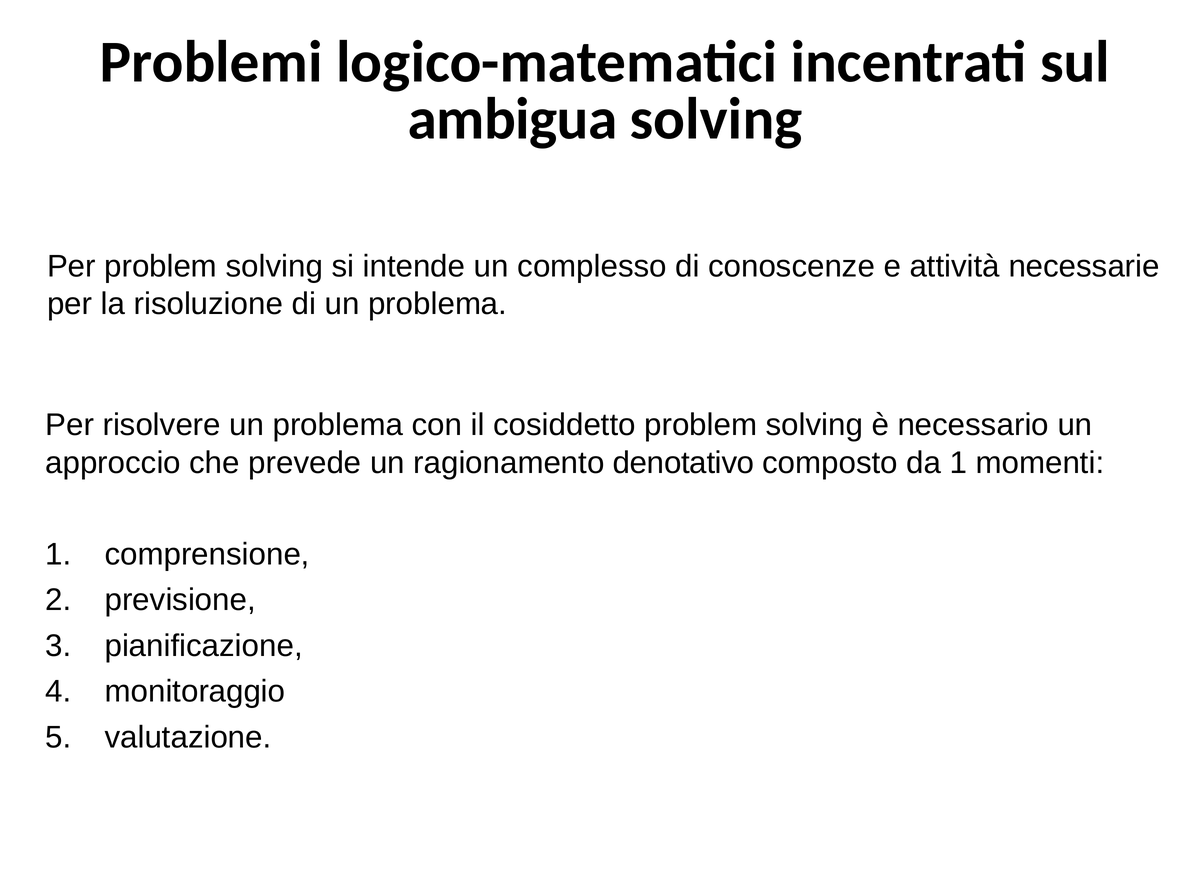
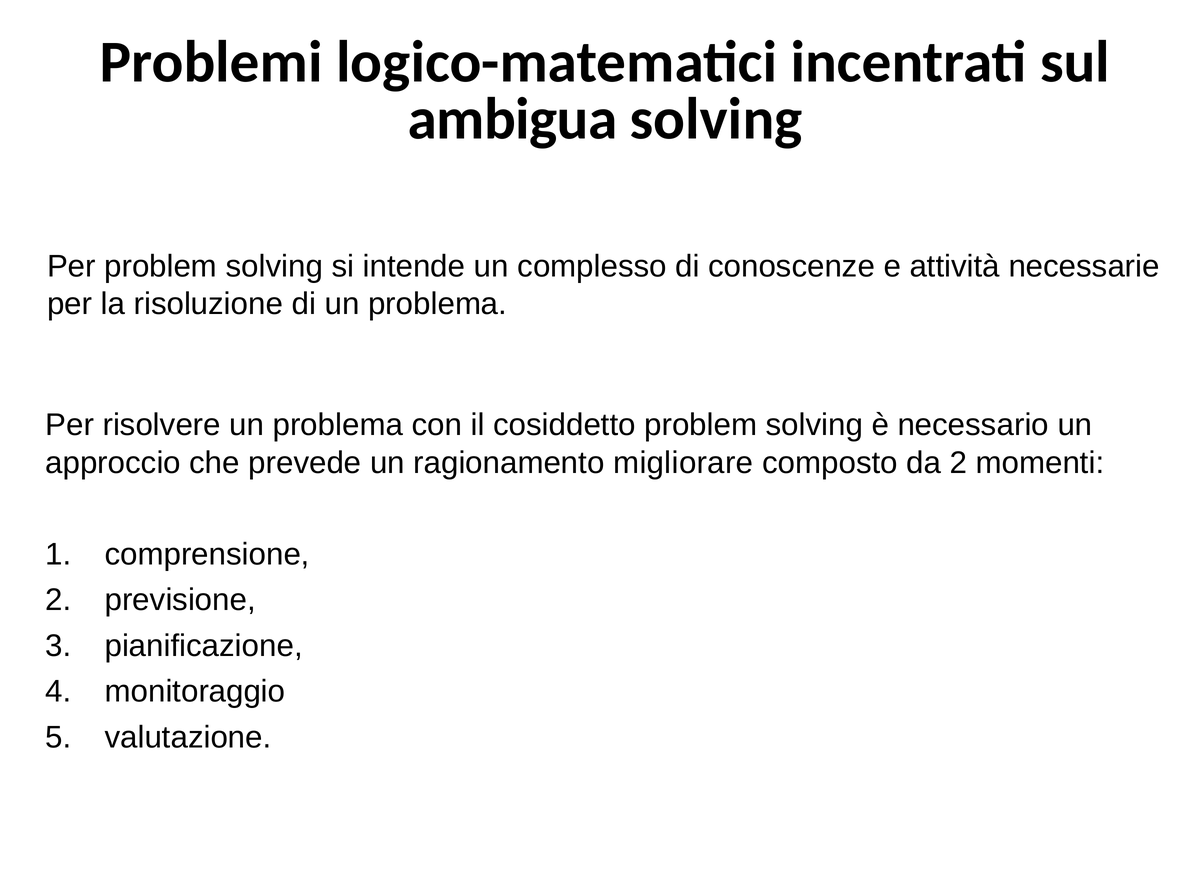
denotativo: denotativo -> migliorare
da 1: 1 -> 2
